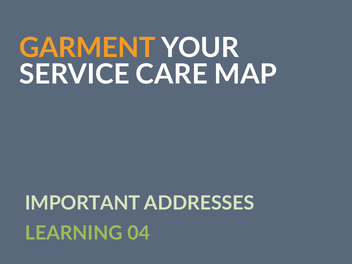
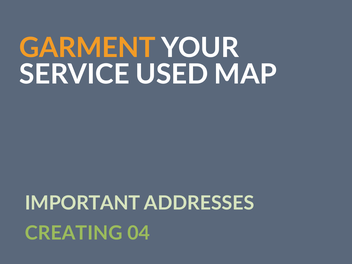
CARE: CARE -> USED
LEARNING: LEARNING -> CREATING
